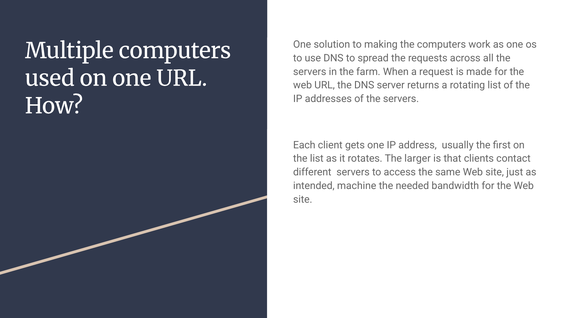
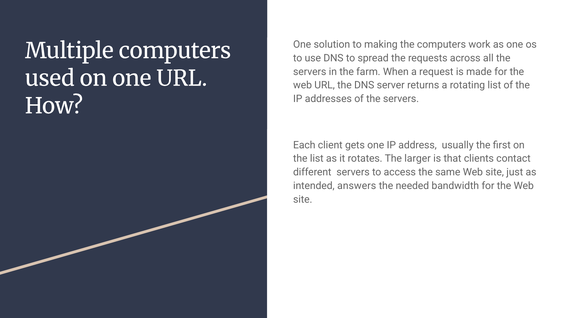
machine: machine -> answers
